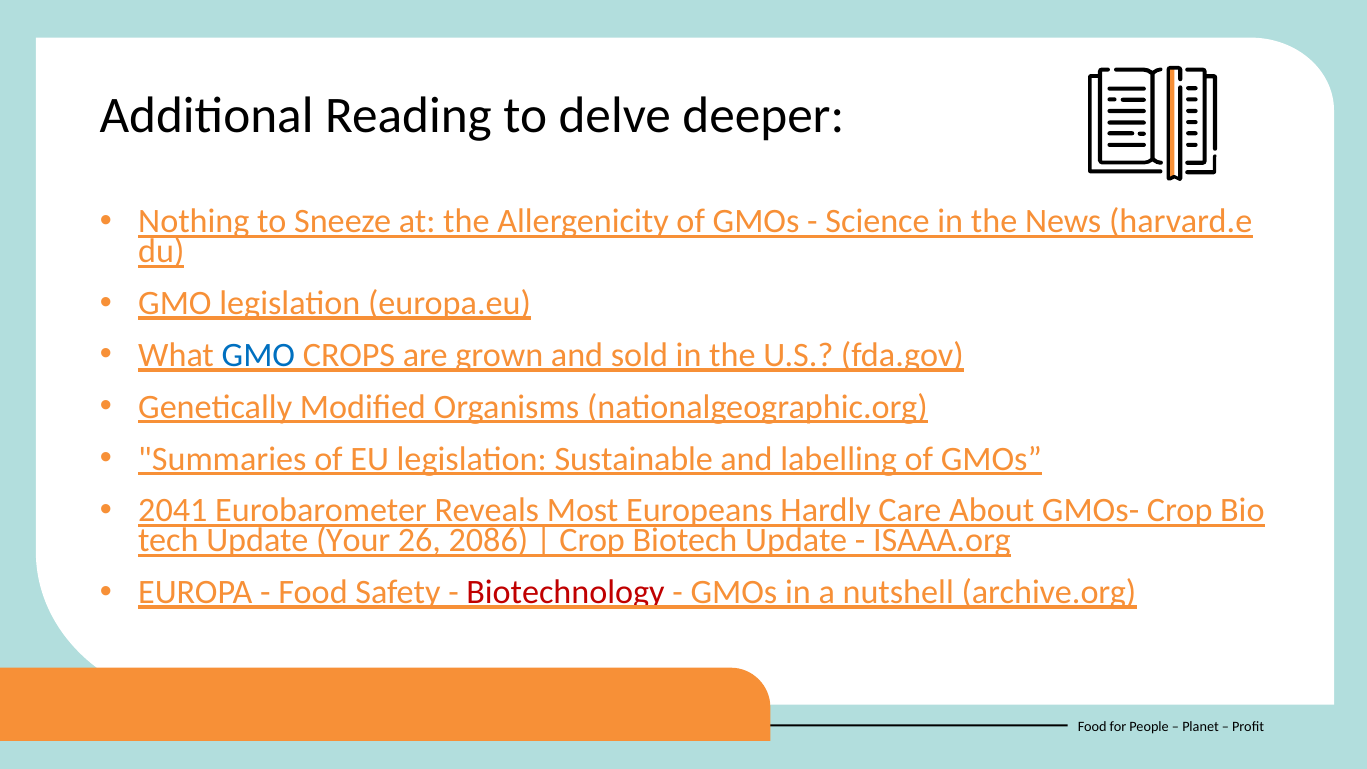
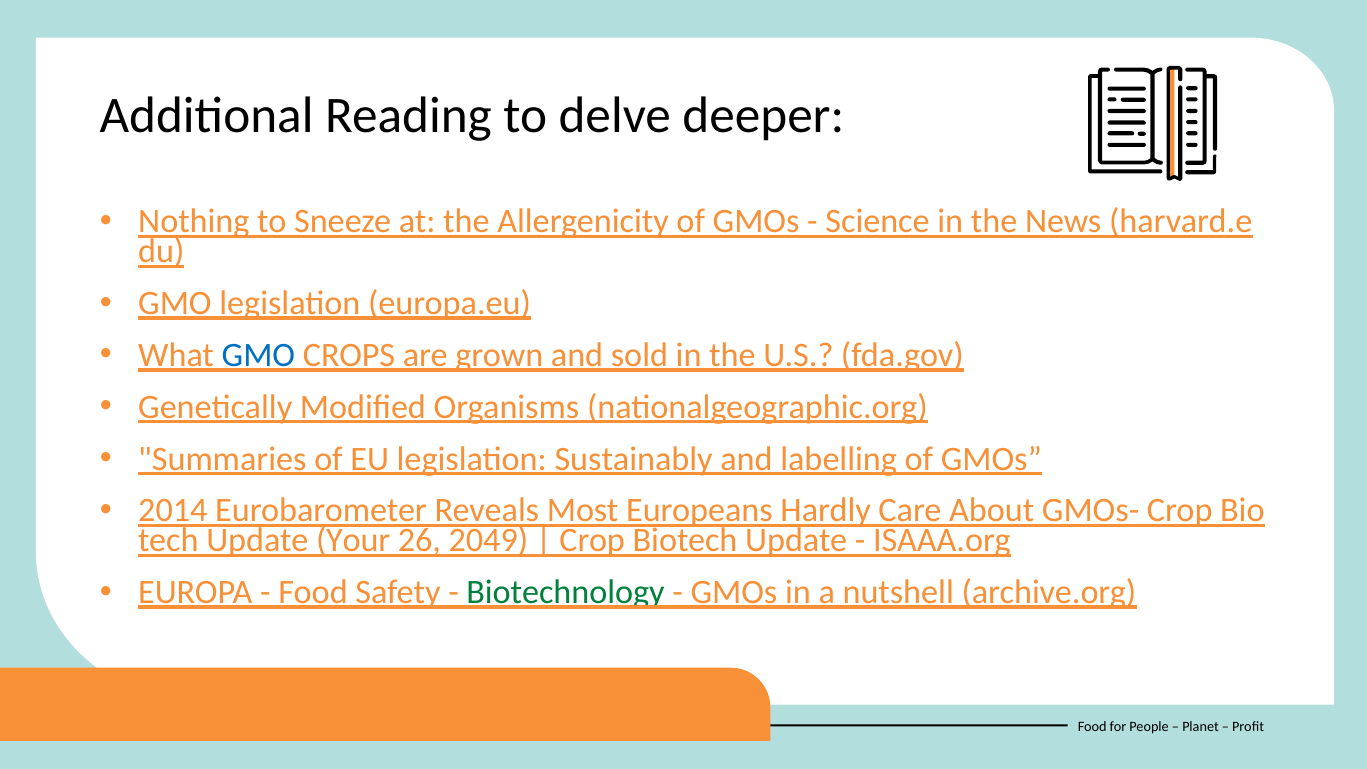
Sustainable: Sustainable -> Sustainably
2041: 2041 -> 2014
2086: 2086 -> 2049
Biotechnology colour: red -> green
